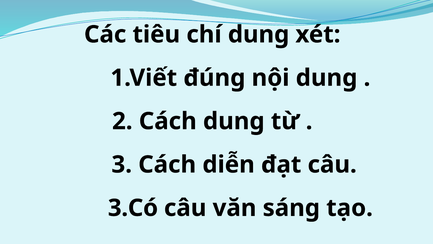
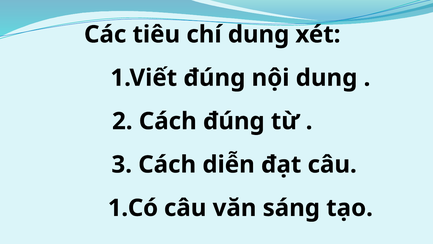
Cách dung: dung -> đúng
3.Có: 3.Có -> 1.Có
